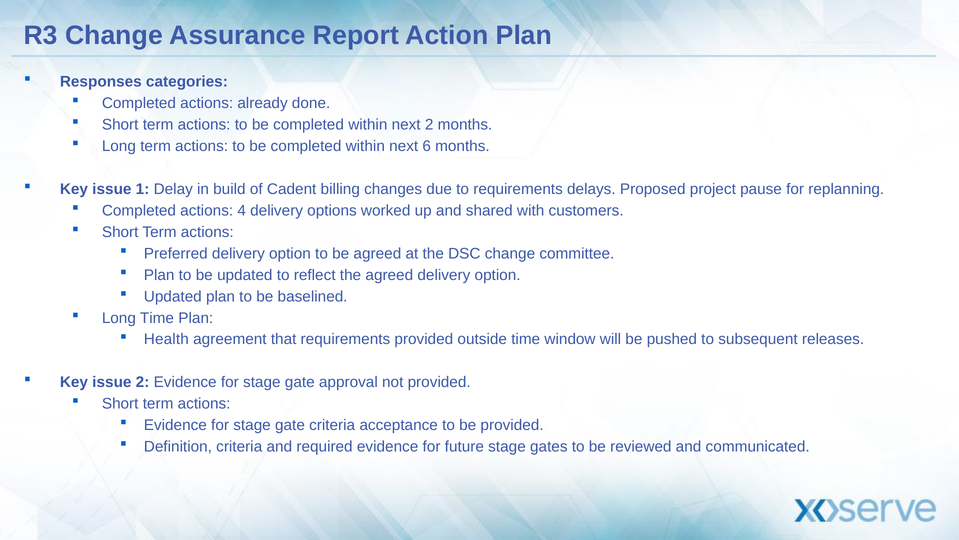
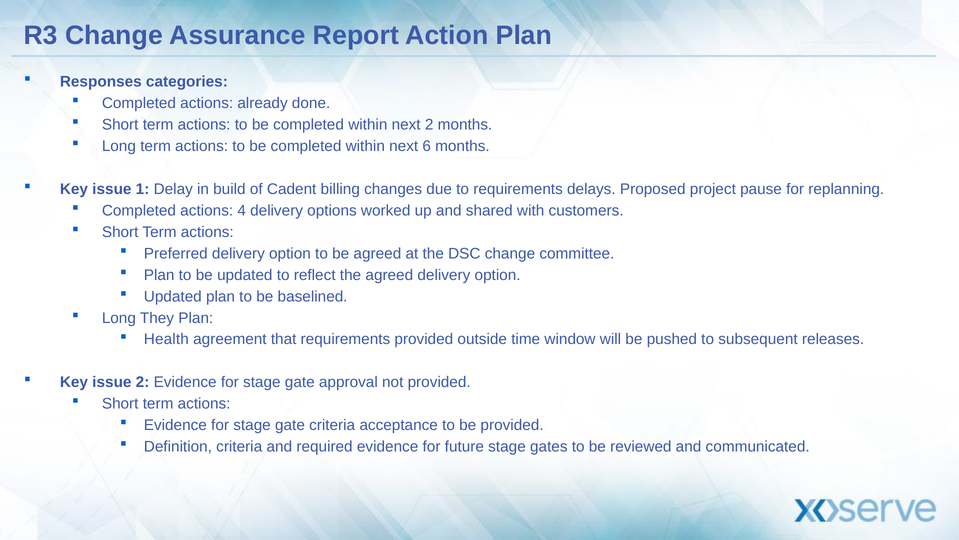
Long Time: Time -> They
